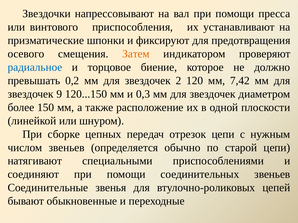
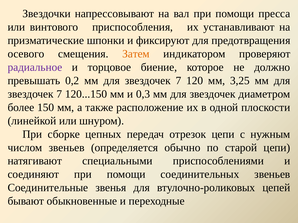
радиальное colour: blue -> purple
2 at (179, 81): 2 -> 7
7,42: 7,42 -> 3,25
9 at (59, 94): 9 -> 7
